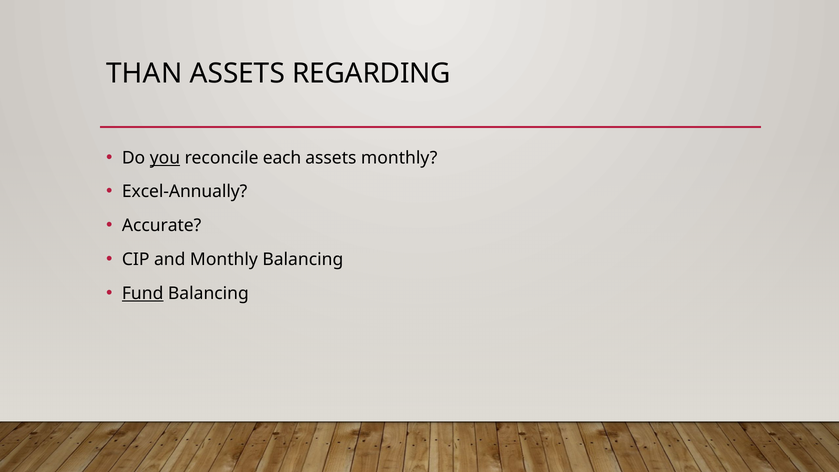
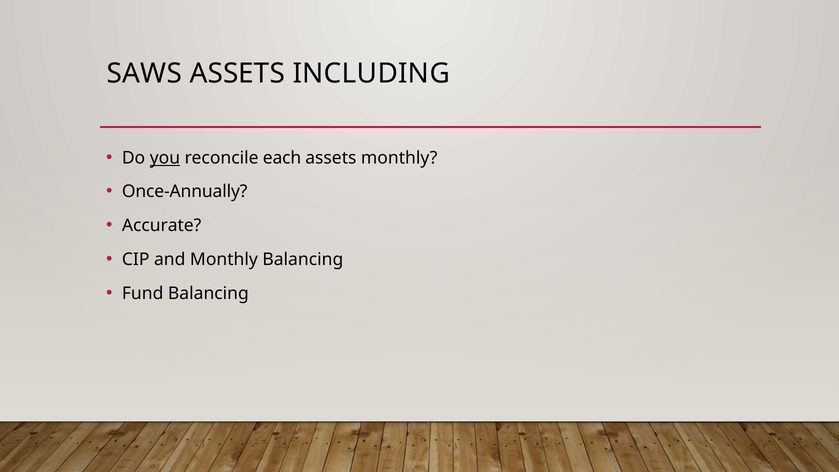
THAN: THAN -> SAWS
REGARDING: REGARDING -> INCLUDING
Excel-Annually: Excel-Annually -> Once-Annually
Fund underline: present -> none
